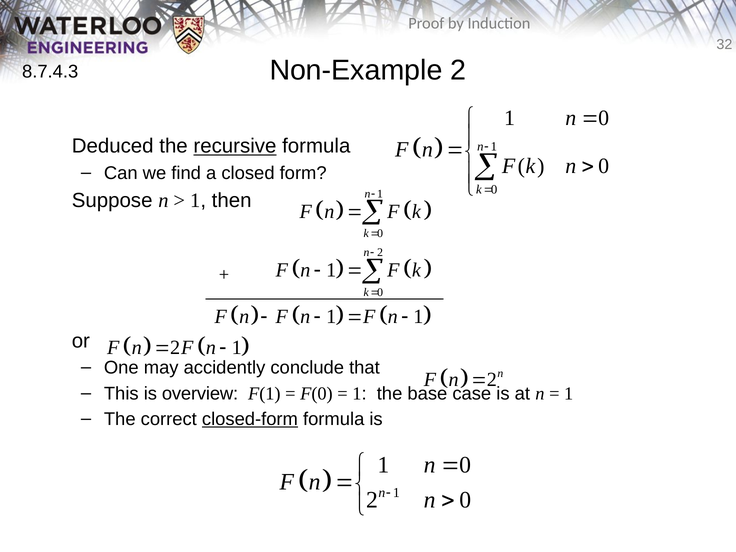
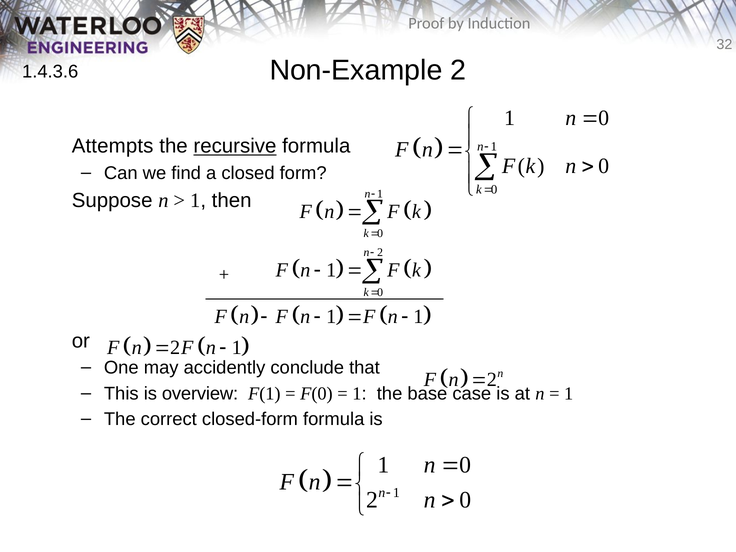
8.7.4.3: 8.7.4.3 -> 1.4.3.6
Deduced: Deduced -> Attempts
closed-form underline: present -> none
